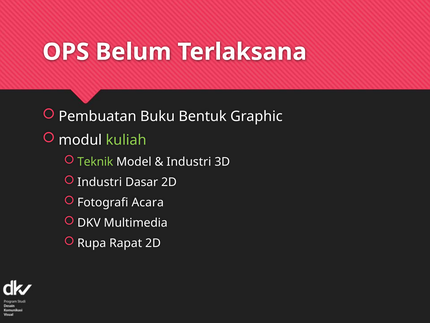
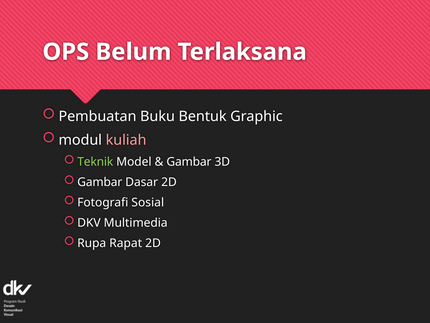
kuliah colour: light green -> pink
Industri at (189, 162): Industri -> Gambar
Industri at (100, 182): Industri -> Gambar
Acara: Acara -> Sosial
